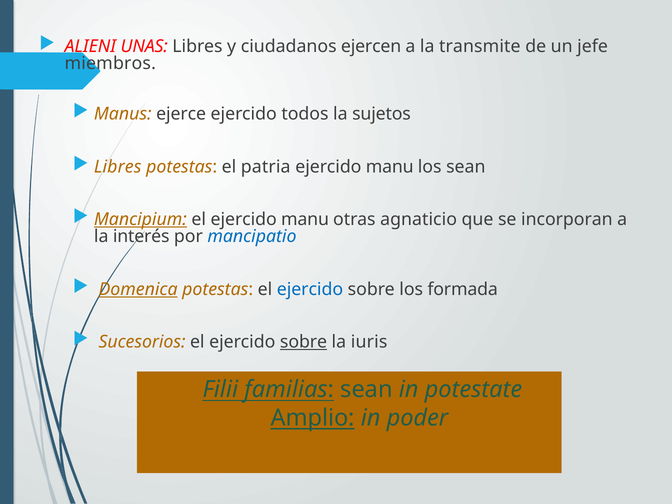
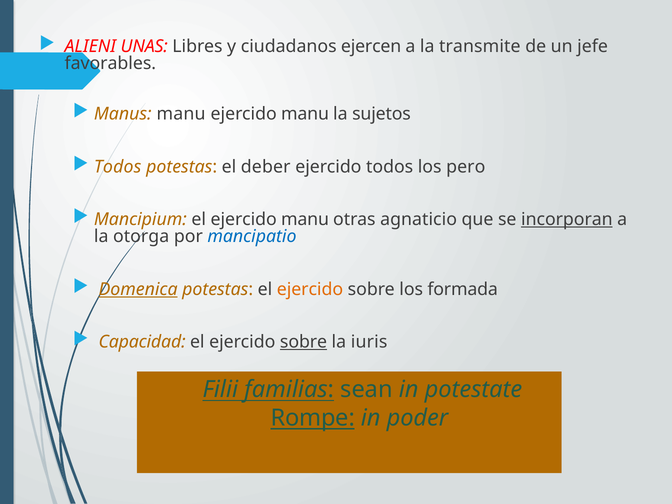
miembros: miembros -> favorables
Manus ejerce: ejerce -> manu
todos at (305, 114): todos -> manu
Libres at (118, 167): Libres -> Todos
patria: patria -> deber
manu at (390, 167): manu -> todos
los sean: sean -> pero
Mancipium underline: present -> none
incorporan underline: none -> present
interés: interés -> otorga
ejercido at (310, 289) colour: blue -> orange
Sucesorios: Sucesorios -> Capacidad
Amplio: Amplio -> Rompe
